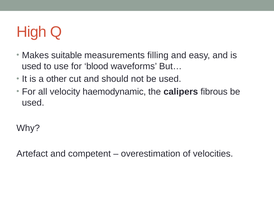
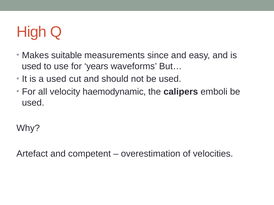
filling: filling -> since
blood: blood -> years
a other: other -> used
fibrous: fibrous -> emboli
